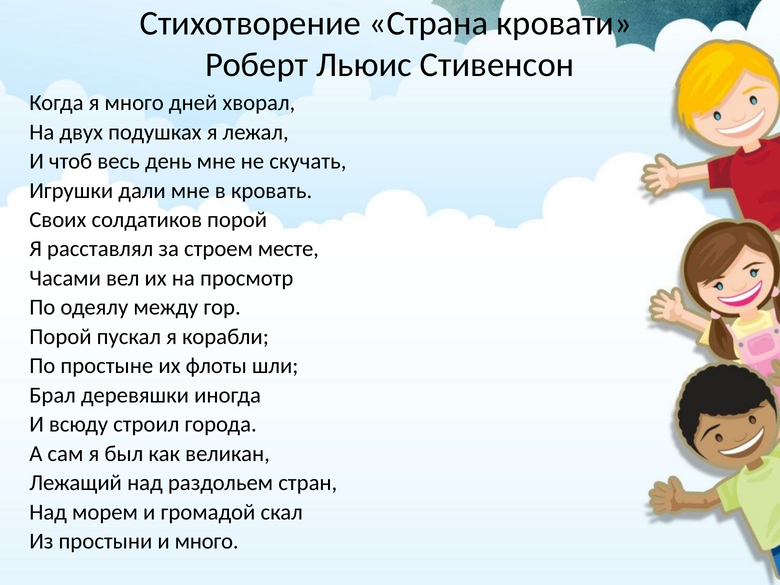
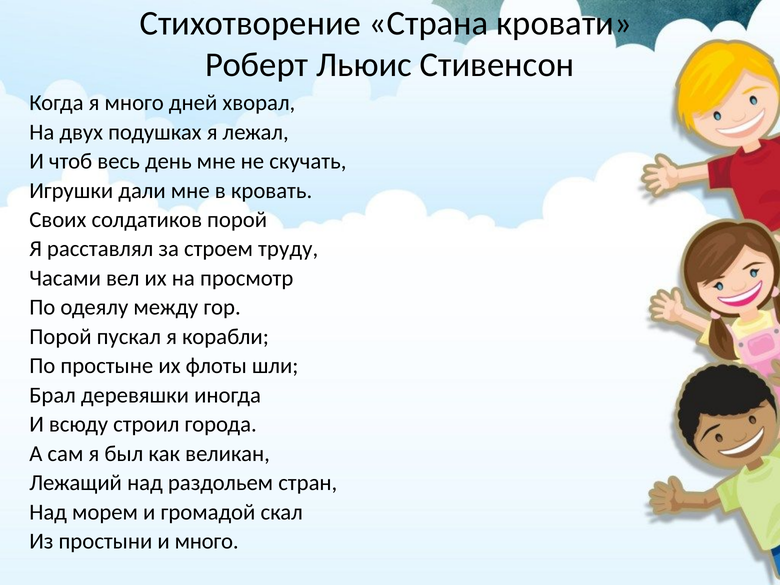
месте: месте -> труду
